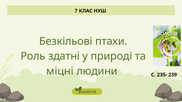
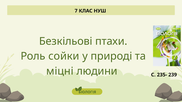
здатні: здатні -> сойки
